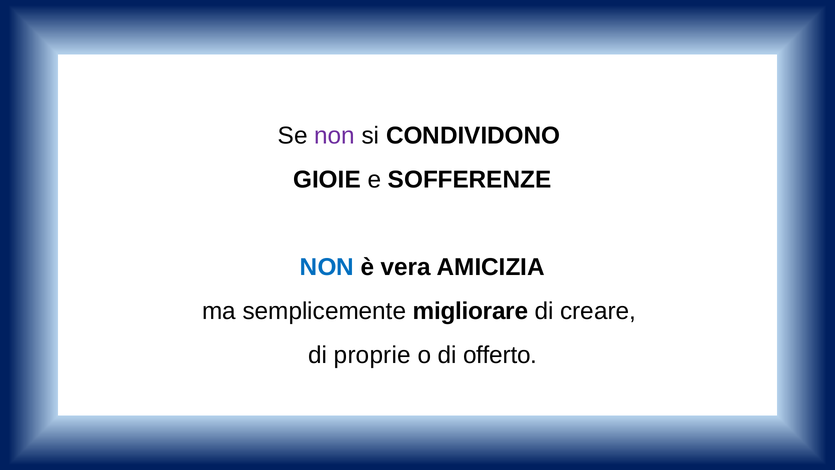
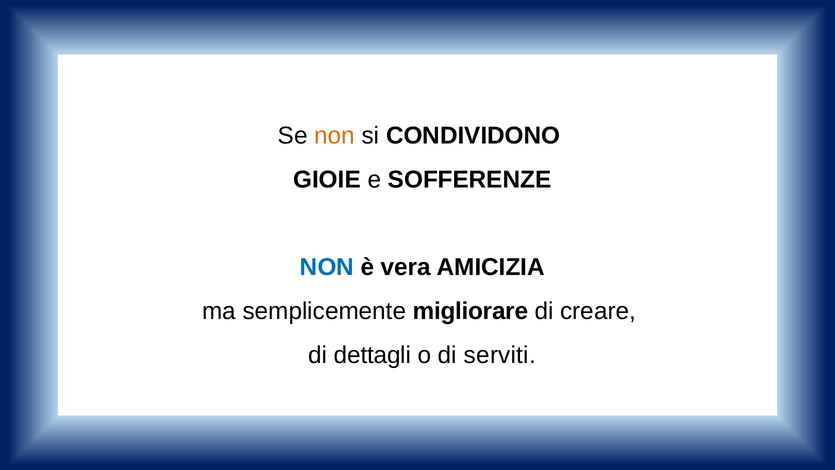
non at (335, 136) colour: purple -> orange
proprie: proprie -> dettagli
offerto: offerto -> serviti
